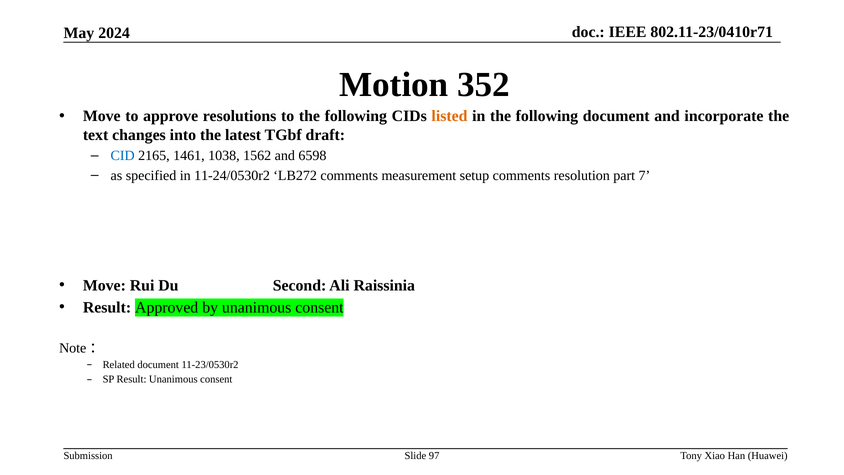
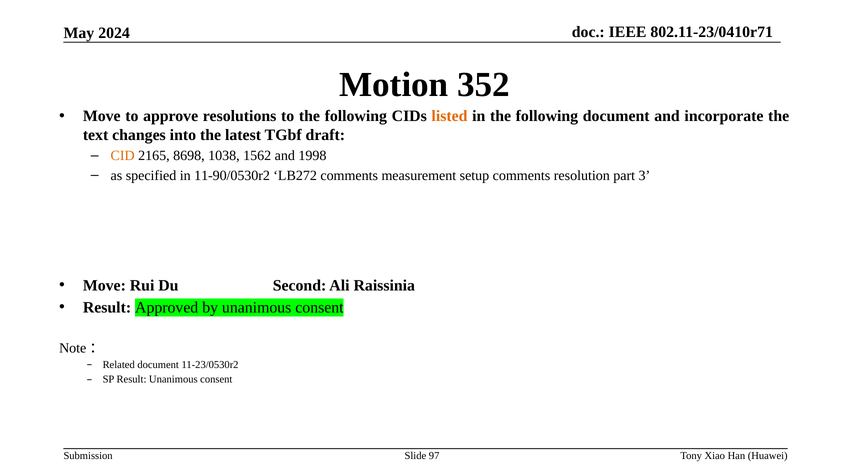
CID colour: blue -> orange
1461: 1461 -> 8698
6598: 6598 -> 1998
11-24/0530r2: 11-24/0530r2 -> 11-90/0530r2
7: 7 -> 3
